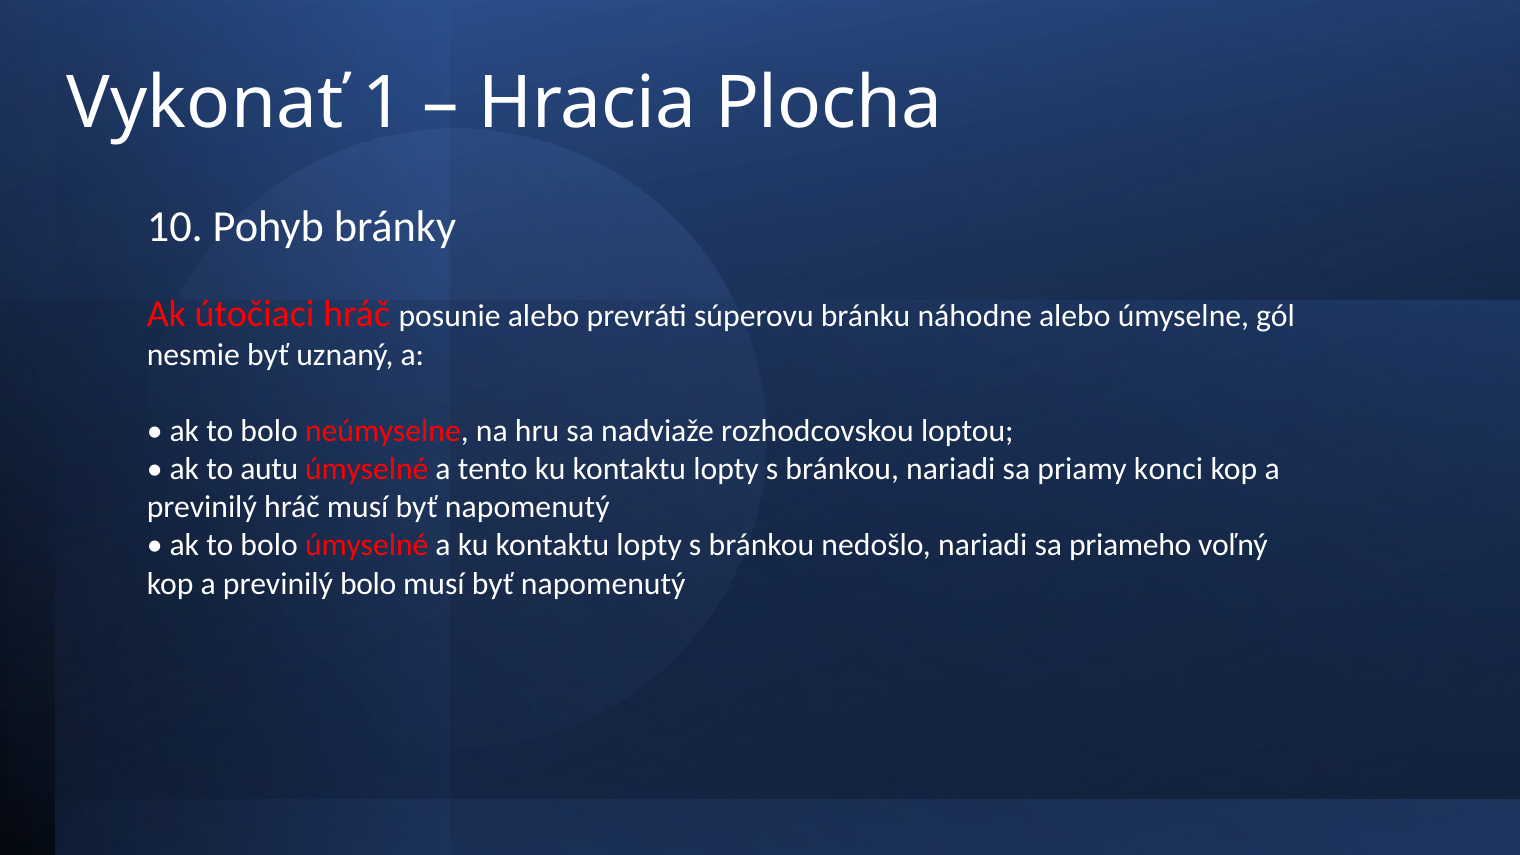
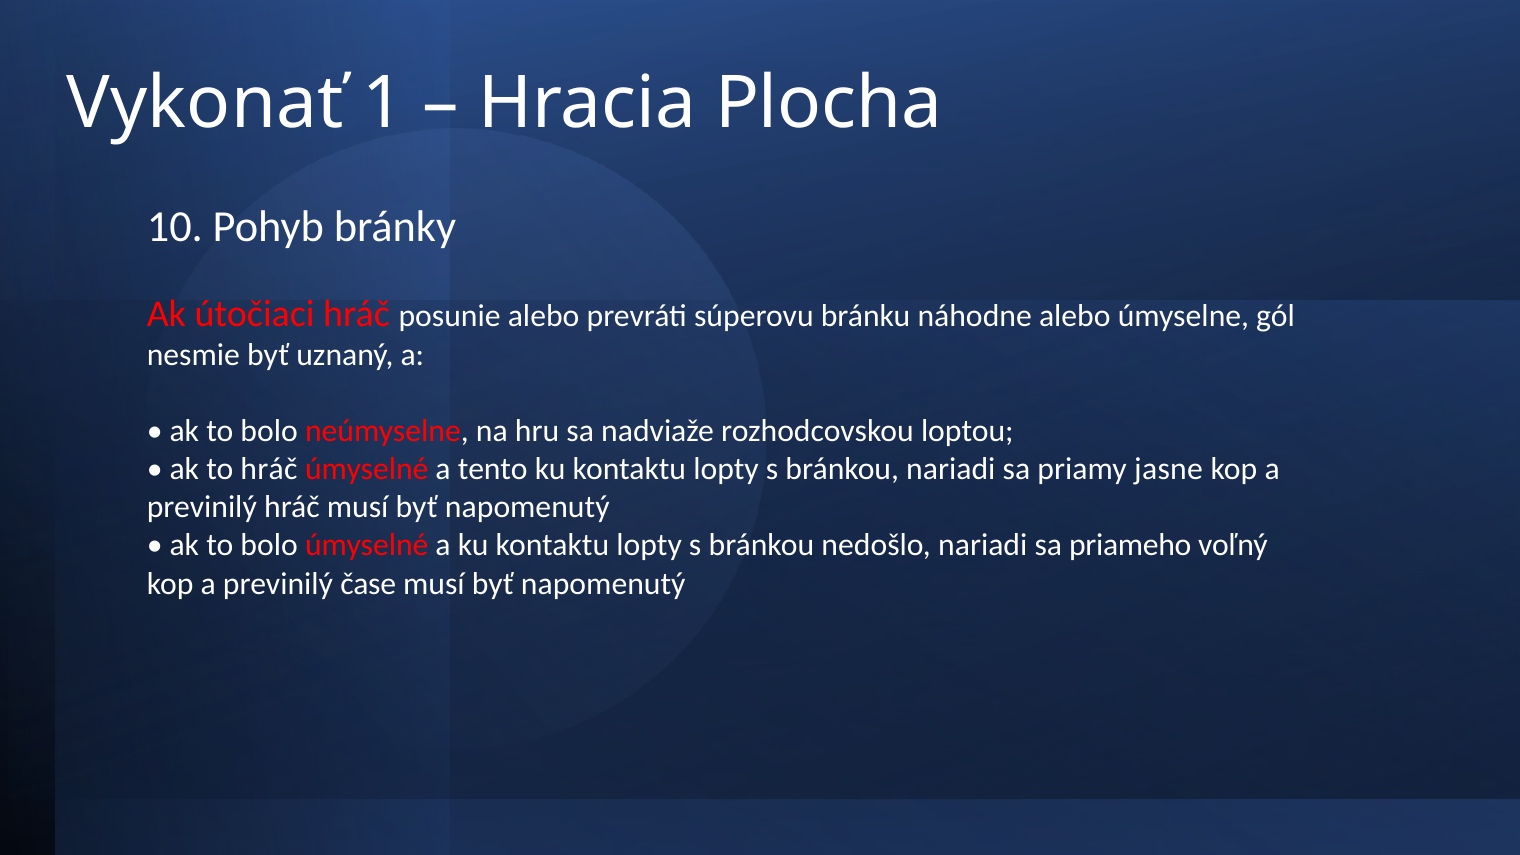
to autu: autu -> hráč
konci: konci -> jasne
previnilý bolo: bolo -> čase
